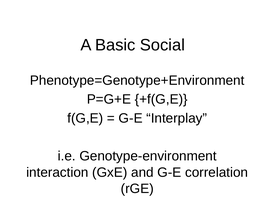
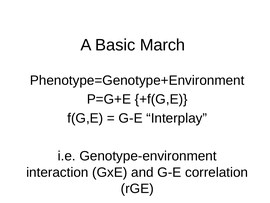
Social: Social -> March
